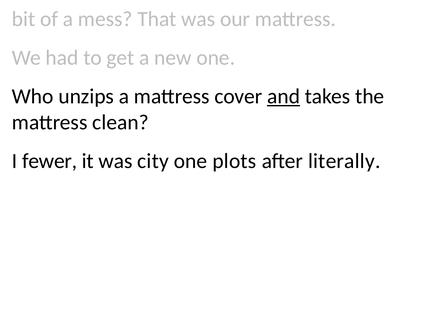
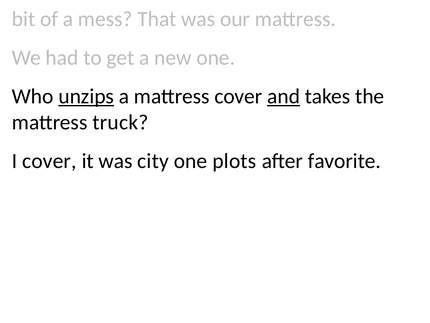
unzips underline: none -> present
clean: clean -> truck
I fewer: fewer -> cover
literally: literally -> favorite
